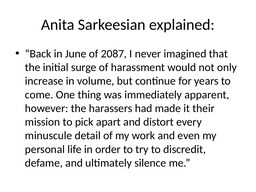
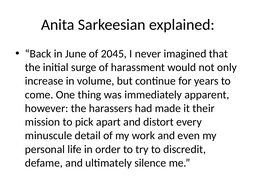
2087: 2087 -> 2045
